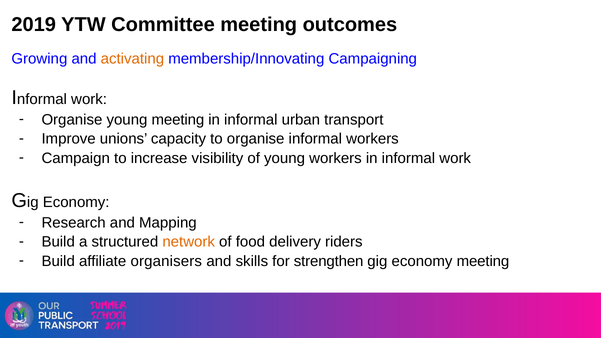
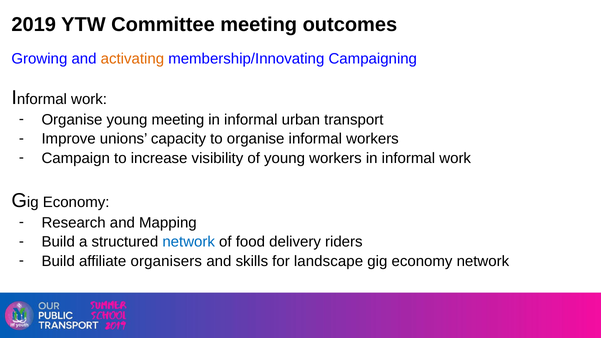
network at (189, 242) colour: orange -> blue
strengthen: strengthen -> landscape
economy meeting: meeting -> network
